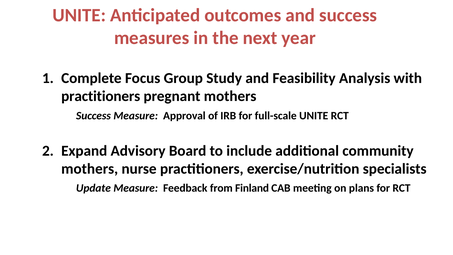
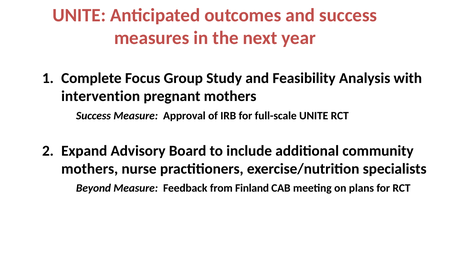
practitioners at (101, 96): practitioners -> intervention
Update: Update -> Beyond
